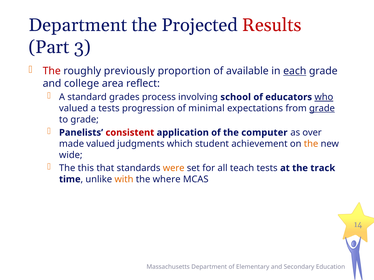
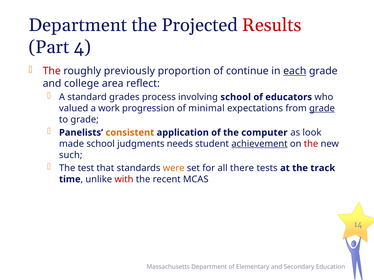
3: 3 -> 4
available: available -> continue
who underline: present -> none
a tests: tests -> work
consistent colour: red -> orange
over: over -> look
made valued: valued -> school
which: which -> needs
achievement underline: none -> present
the at (311, 144) colour: orange -> red
wide: wide -> such
this: this -> test
teach: teach -> there
with colour: orange -> red
where: where -> recent
